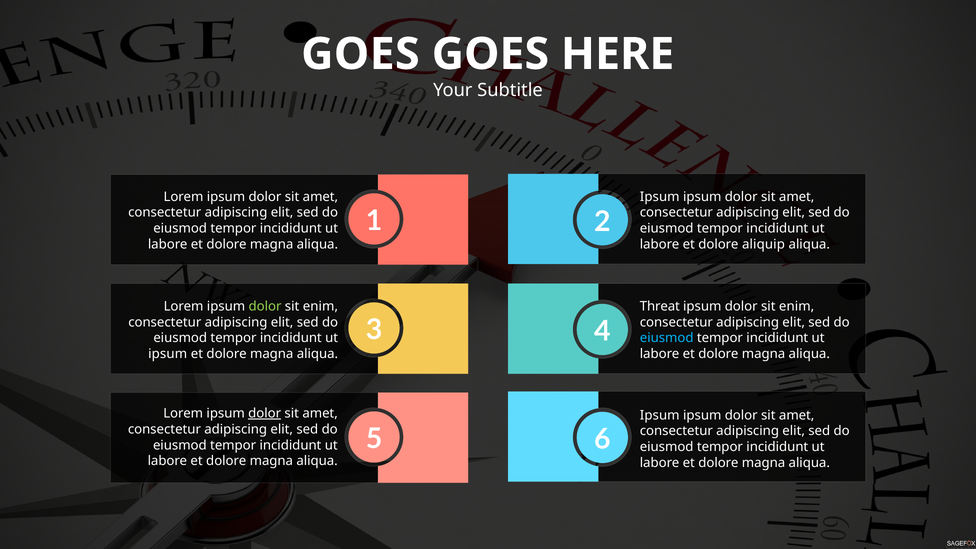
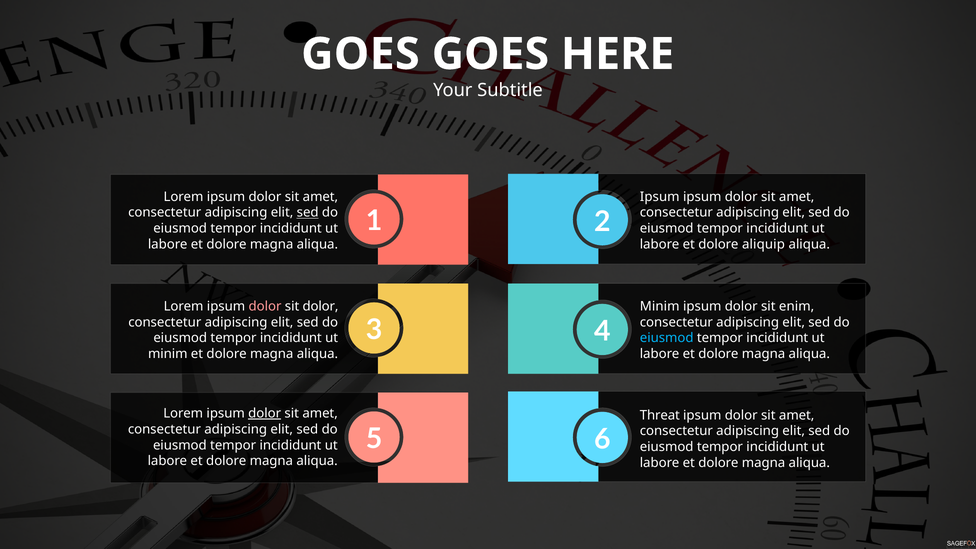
sed at (308, 213) underline: none -> present
dolor at (265, 306) colour: light green -> pink
enim at (320, 306): enim -> dolor
Threat at (660, 306): Threat -> Minim
ipsum at (168, 354): ipsum -> minim
Ipsum at (660, 415): Ipsum -> Threat
